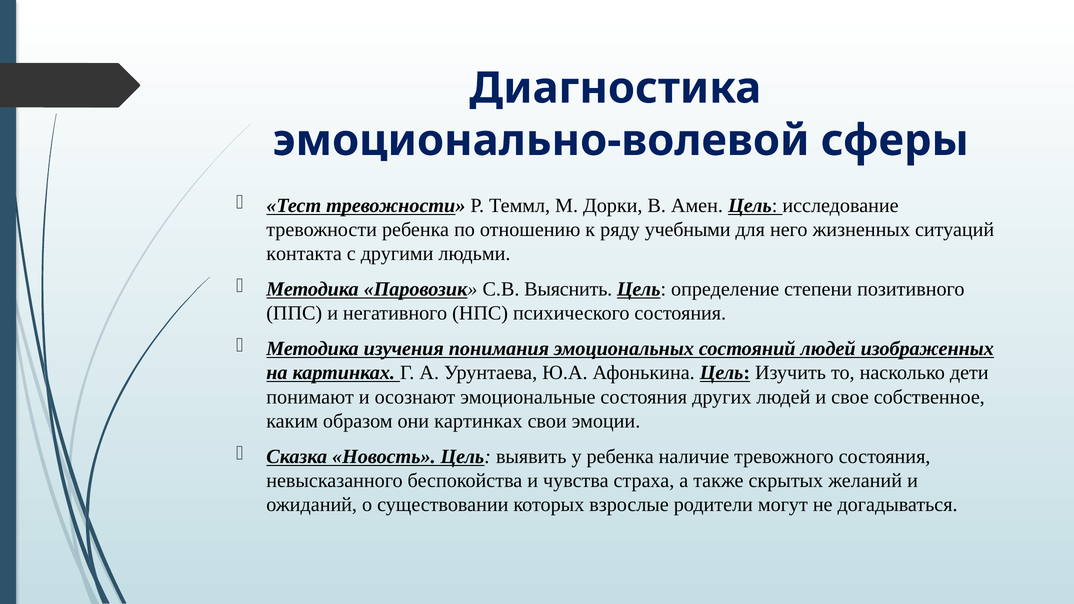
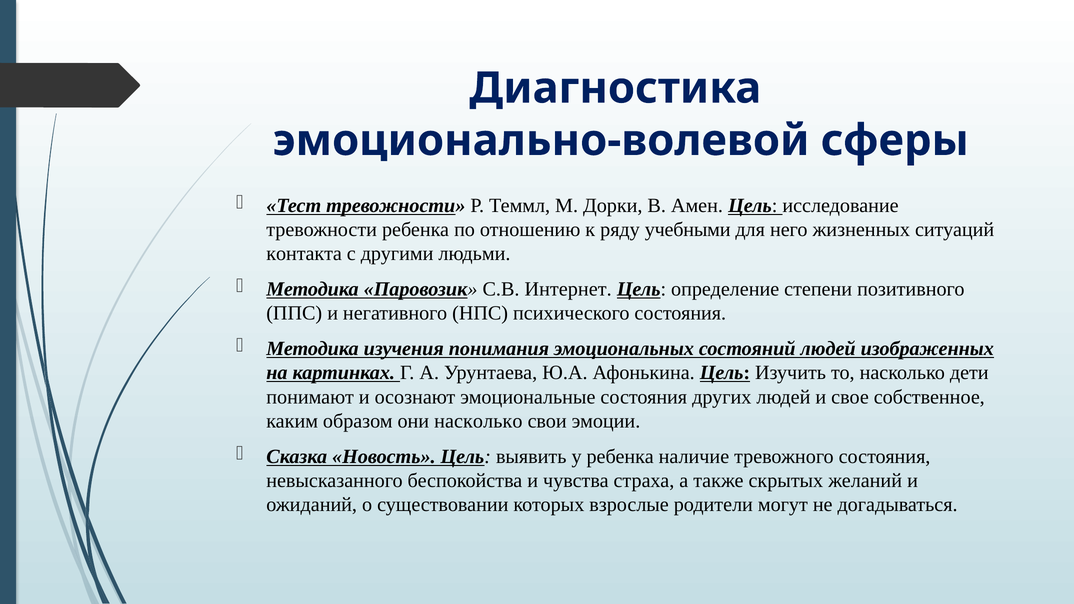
Выяснить: Выяснить -> Интернет
они картинках: картинках -> насколько
